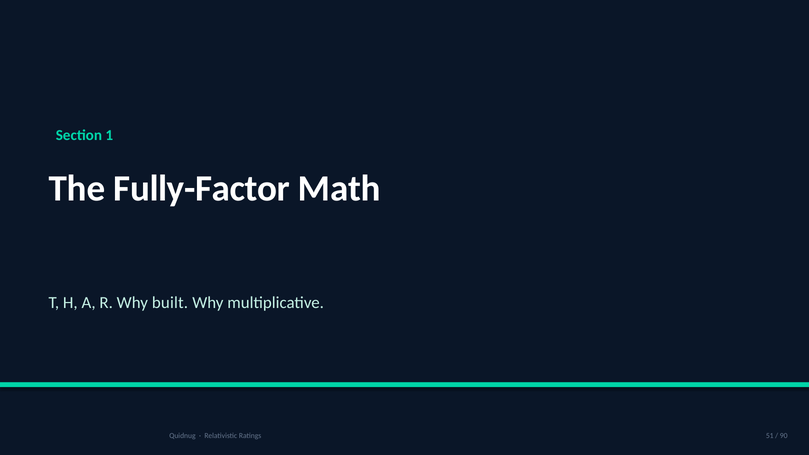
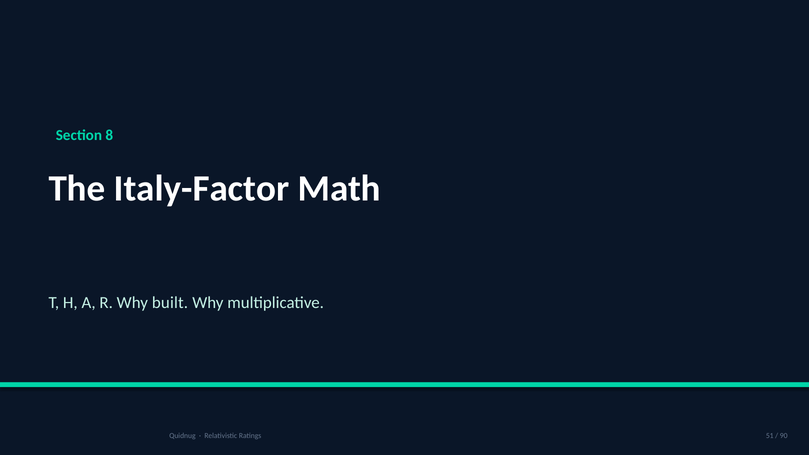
1: 1 -> 8
Fully-Factor: Fully-Factor -> Italy-Factor
